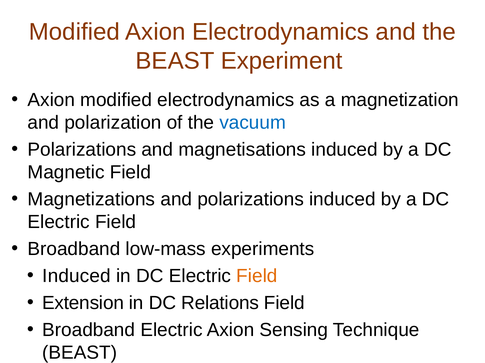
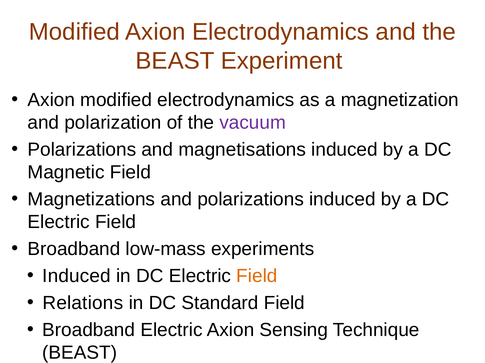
vacuum colour: blue -> purple
Extension: Extension -> Relations
Relations: Relations -> Standard
